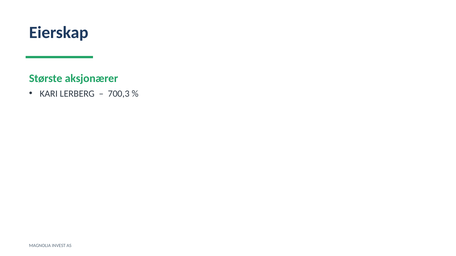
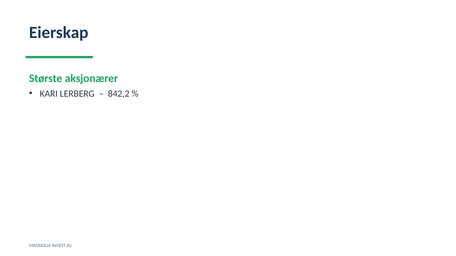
700,3: 700,3 -> 842,2
